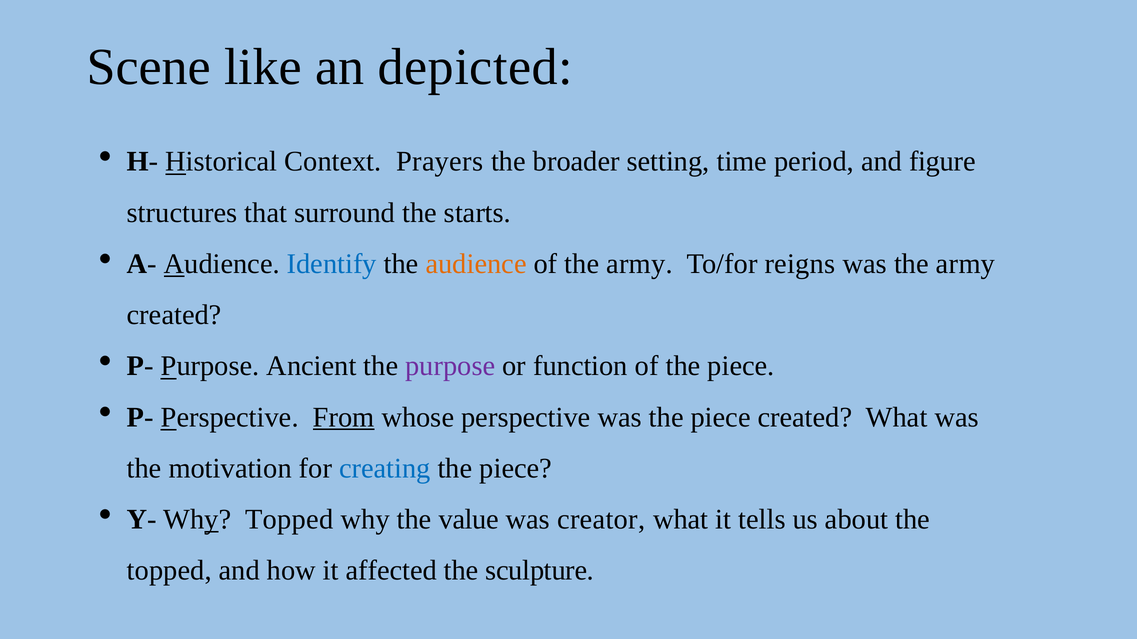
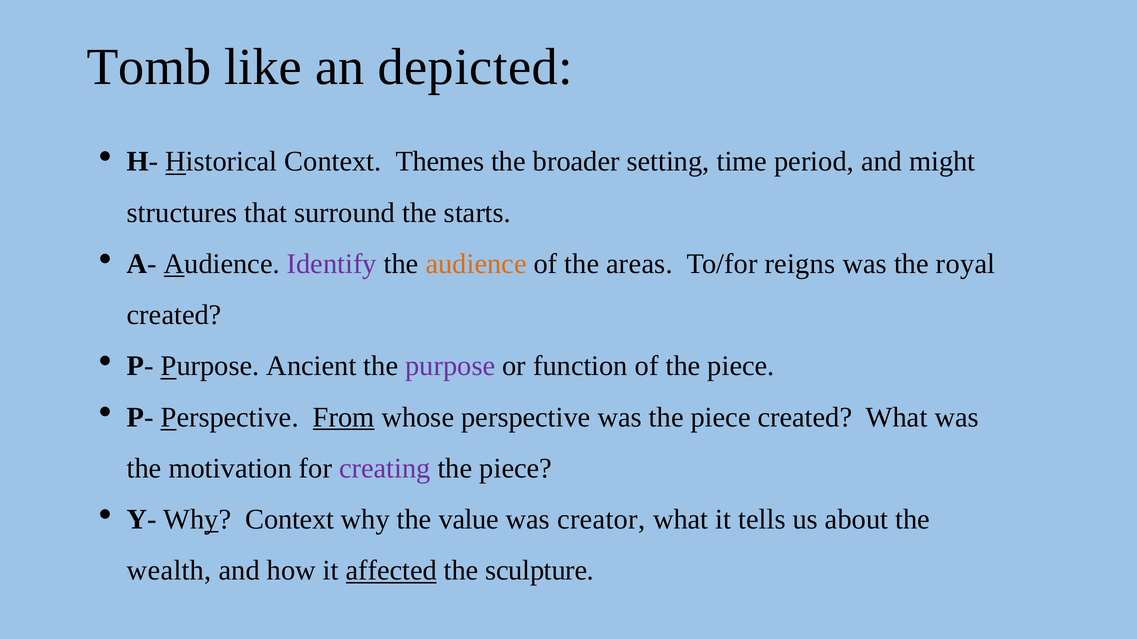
Scene: Scene -> Tomb
Prayers: Prayers -> Themes
figure: figure -> might
Identify colour: blue -> purple
of the army: army -> areas
was the army: army -> royal
creating colour: blue -> purple
Why Topped: Topped -> Context
topped at (169, 571): topped -> wealth
affected underline: none -> present
